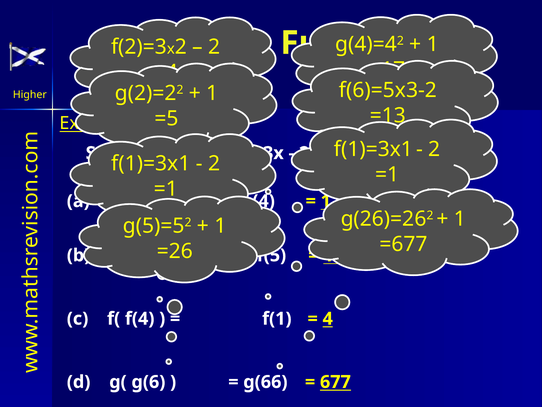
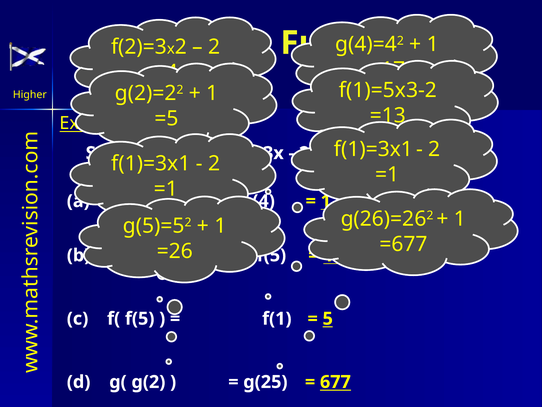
f(6)=5x3-2: f(6)=5x3-2 -> f(1)=5x3-2
f( f(4: f(4 -> f(5
4: 4 -> 5
g(6: g(6 -> g(2
g(66: g(66 -> g(25
